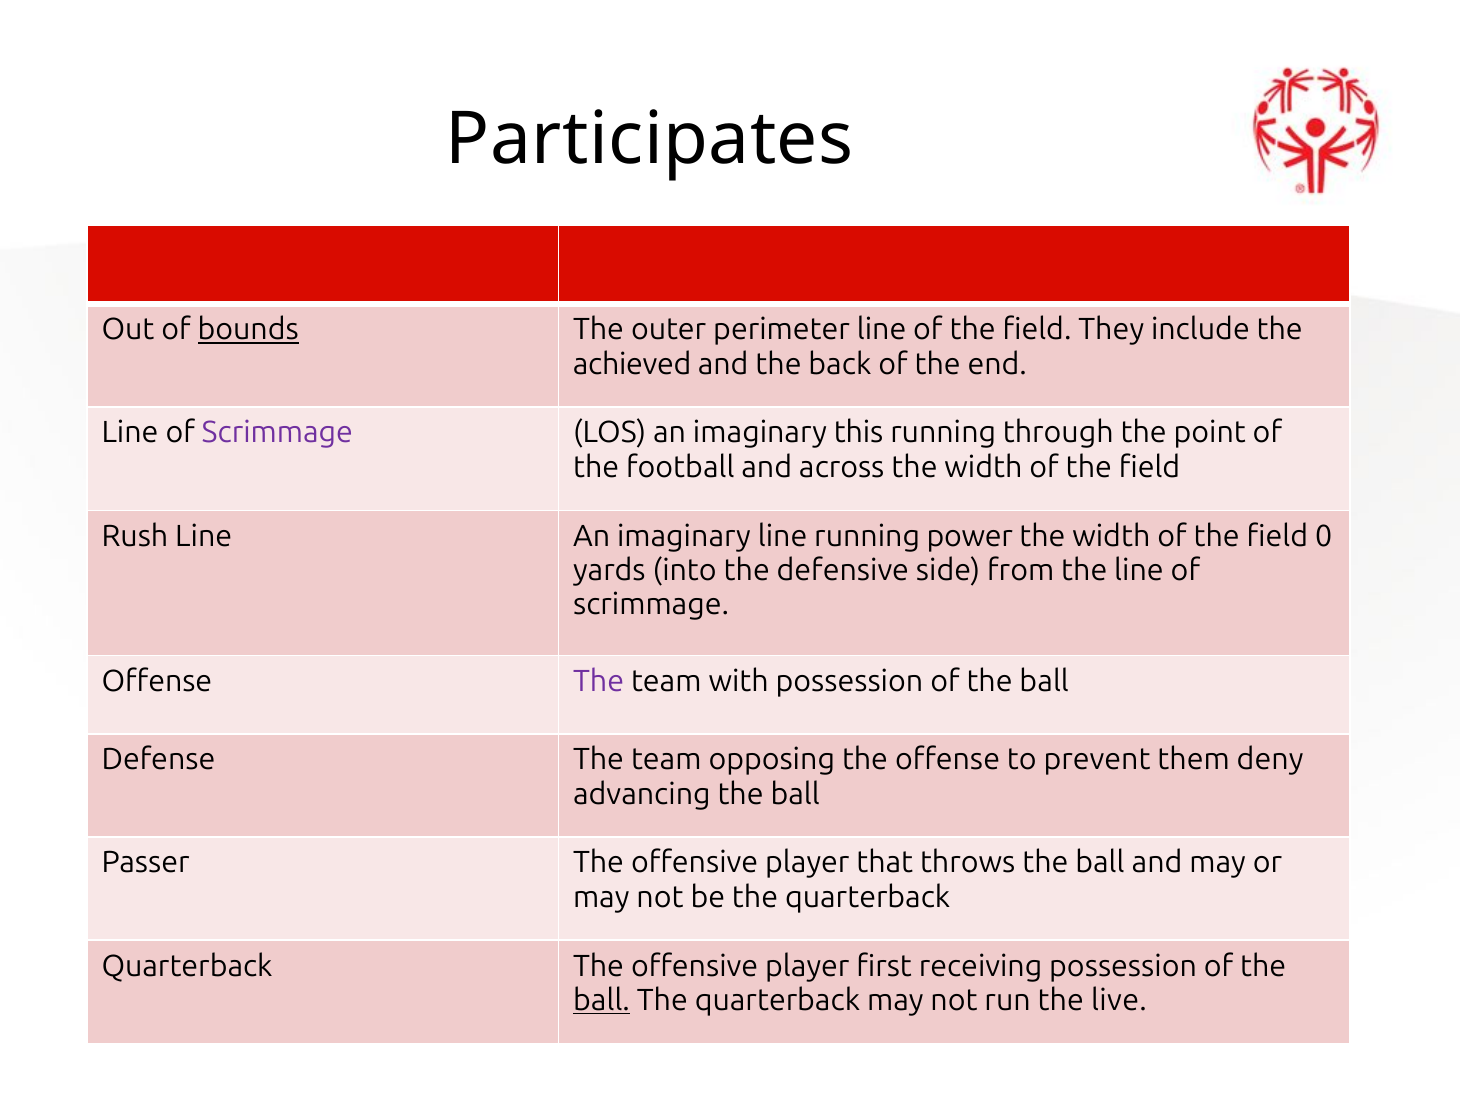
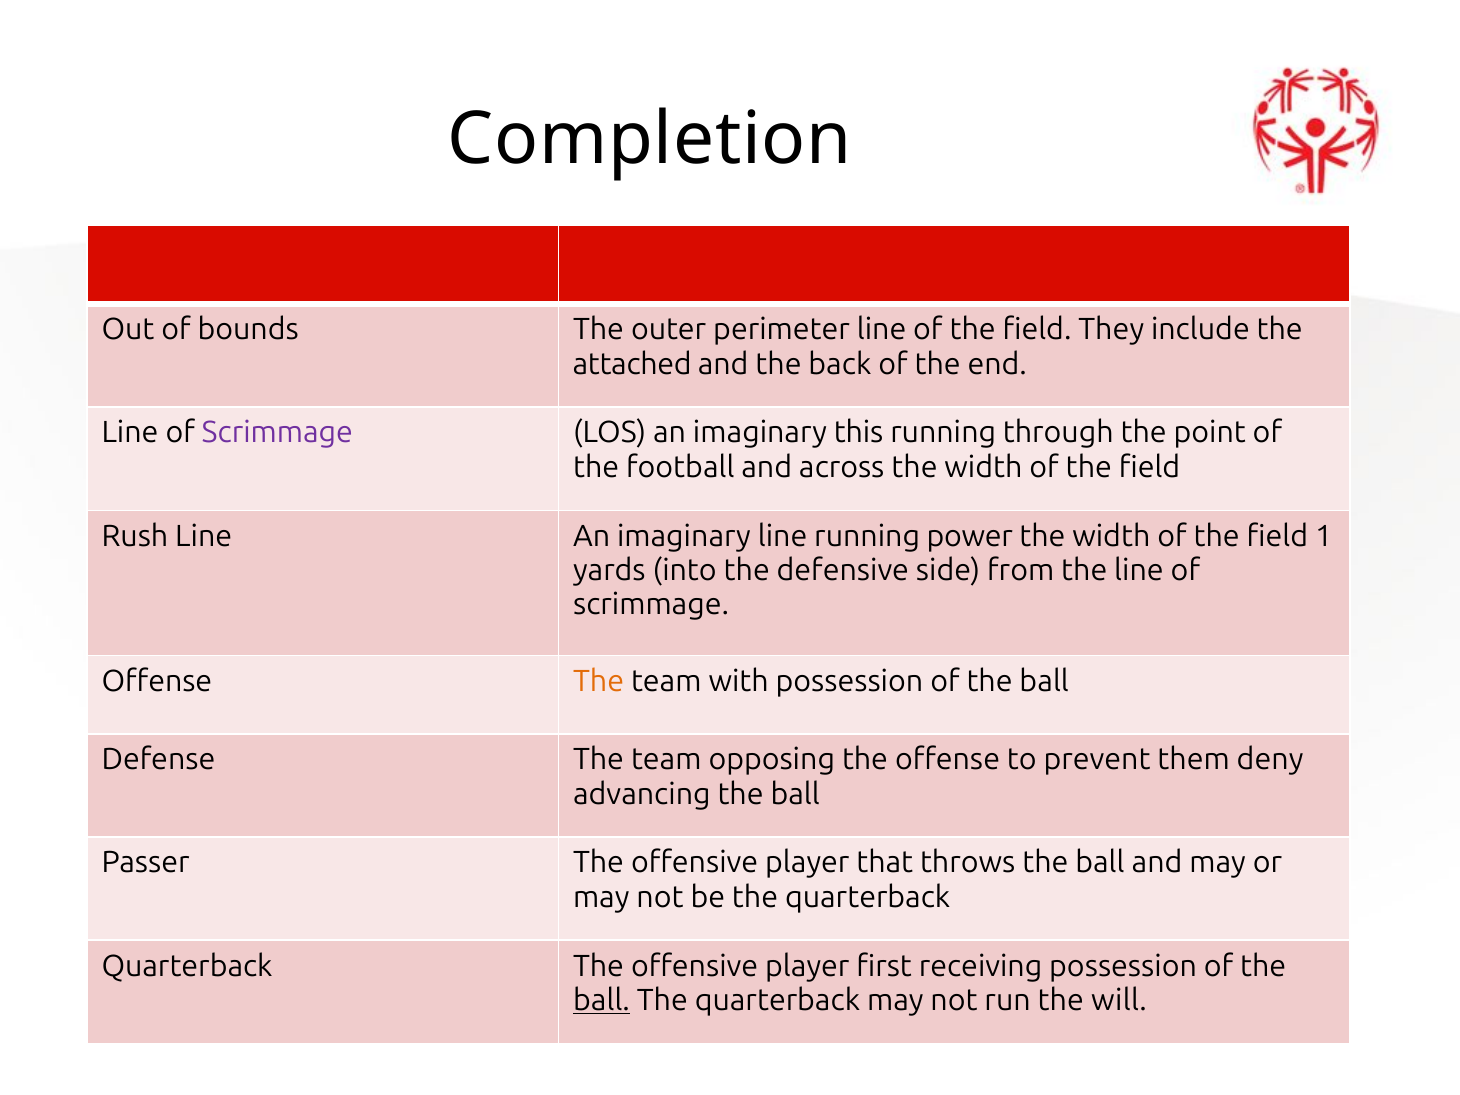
Participates: Participates -> Completion
bounds underline: present -> none
achieved: achieved -> attached
0: 0 -> 1
The at (599, 681) colour: purple -> orange
live: live -> will
